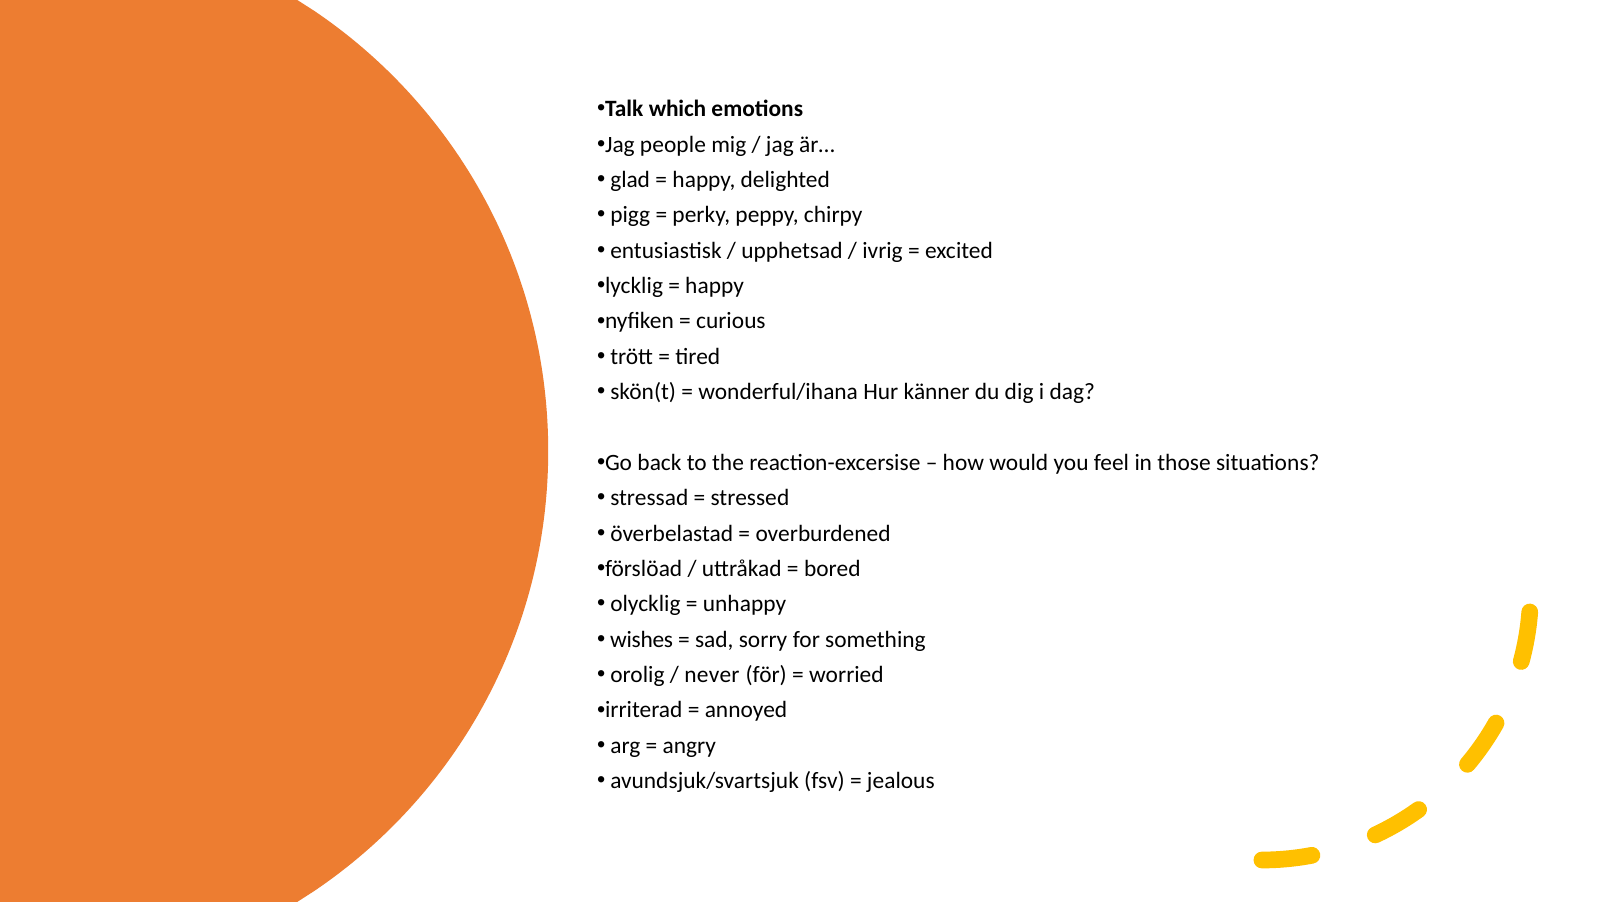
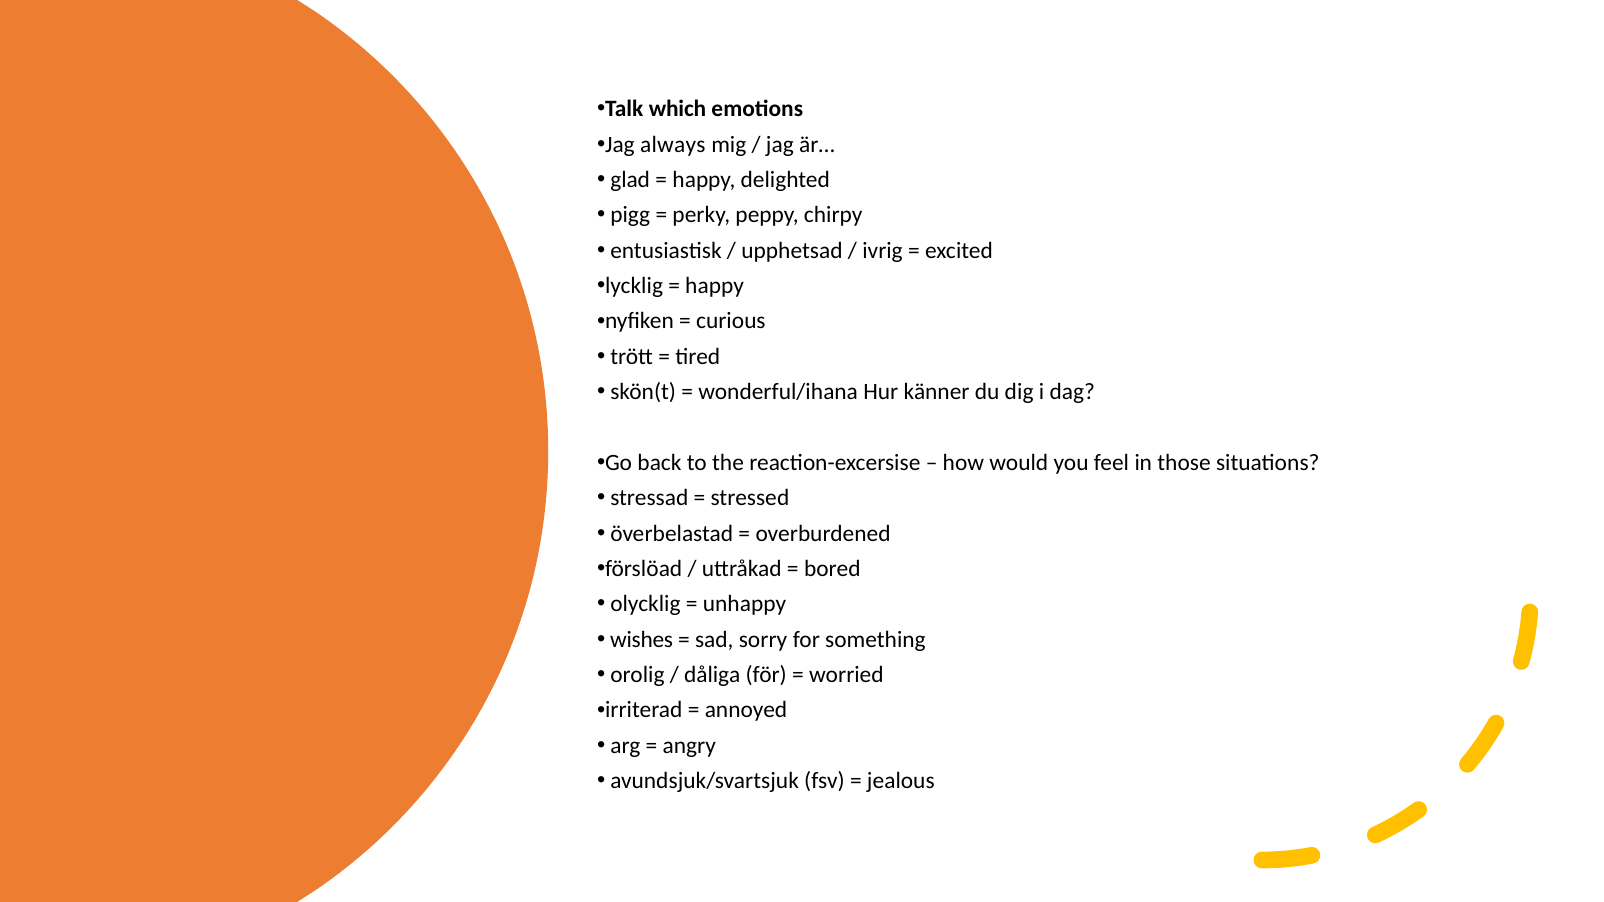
people: people -> always
never: never -> dåliga
